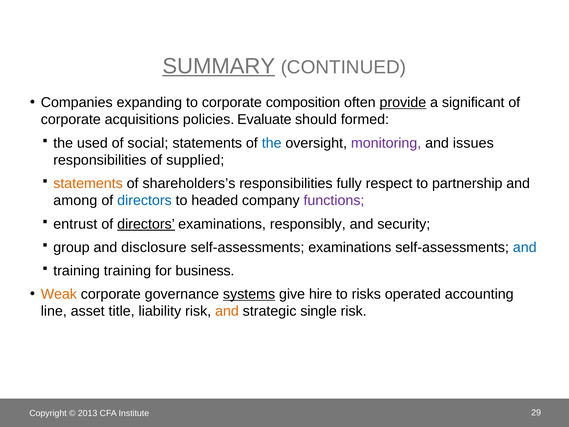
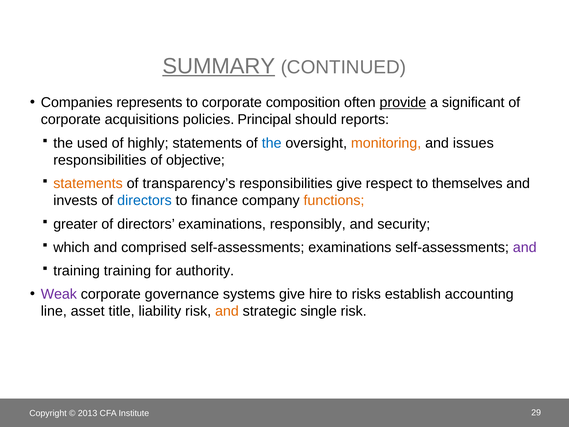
expanding: expanding -> represents
Evaluate: Evaluate -> Principal
formed: formed -> reports
social: social -> highly
monitoring colour: purple -> orange
supplied: supplied -> objective
shareholders’s: shareholders’s -> transparency’s
responsibilities fully: fully -> give
partnership: partnership -> themselves
among: among -> invests
headed: headed -> finance
functions colour: purple -> orange
entrust: entrust -> greater
directors at (146, 224) underline: present -> none
group: group -> which
disclosure: disclosure -> comprised
and at (525, 247) colour: blue -> purple
business: business -> authority
Weak colour: orange -> purple
systems underline: present -> none
operated: operated -> establish
